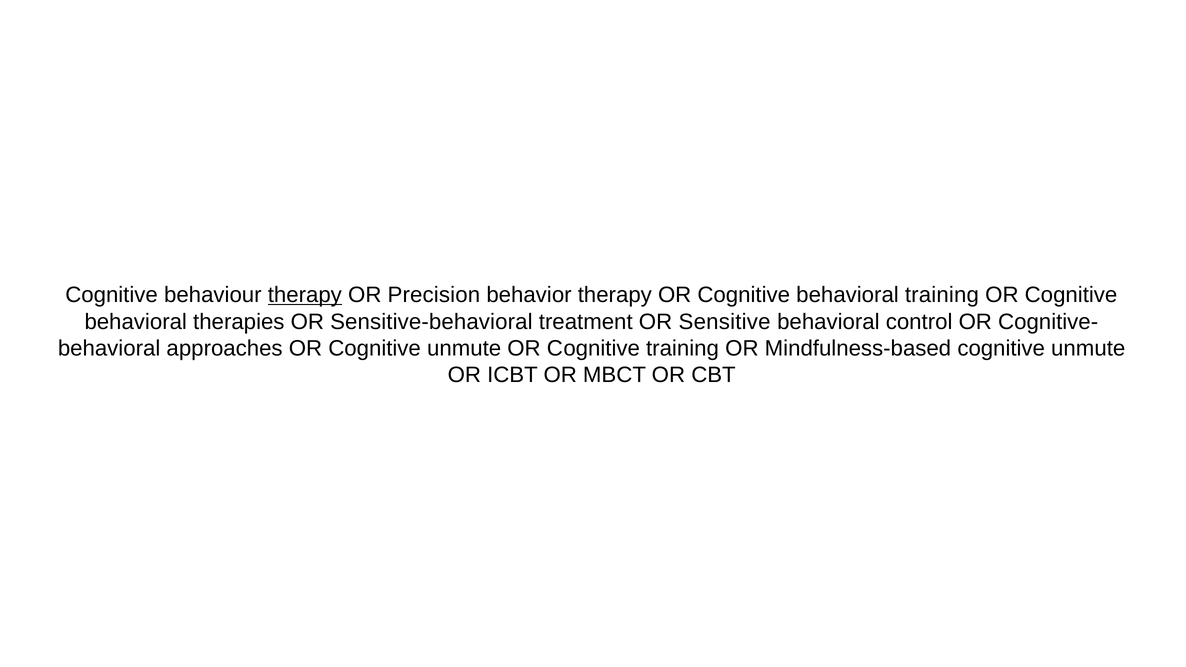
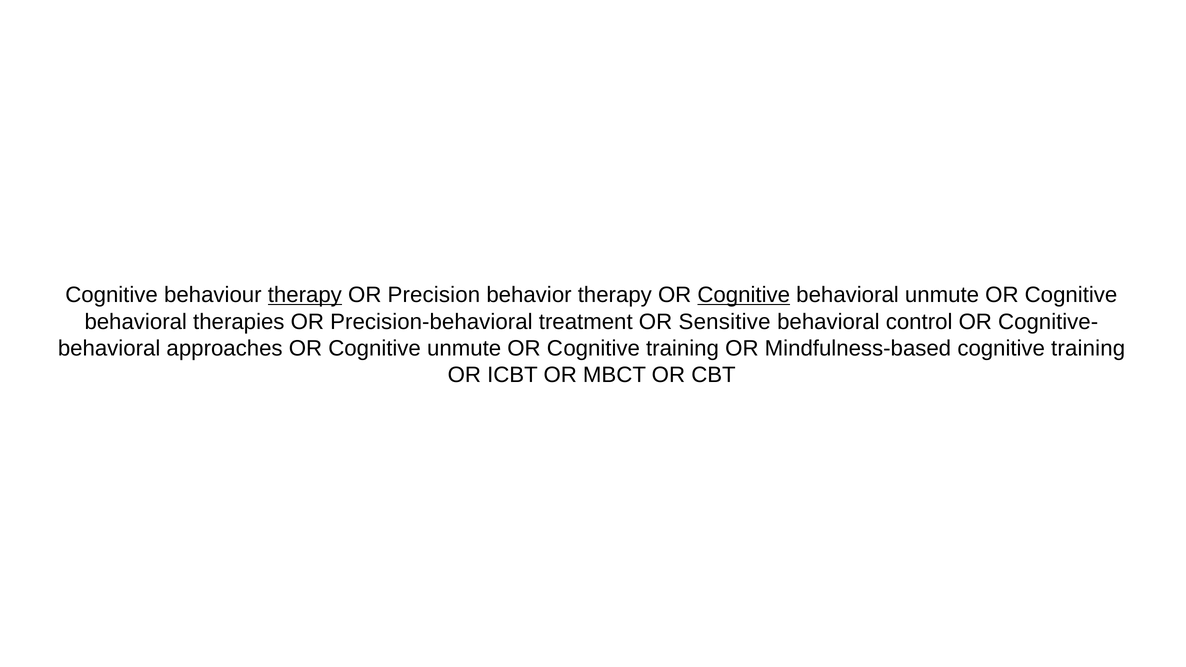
Cognitive at (744, 295) underline: none -> present
behavioral training: training -> unmute
Sensitive-behavioral: Sensitive-behavioral -> Precision-behavioral
Mindfulness-based cognitive unmute: unmute -> training
